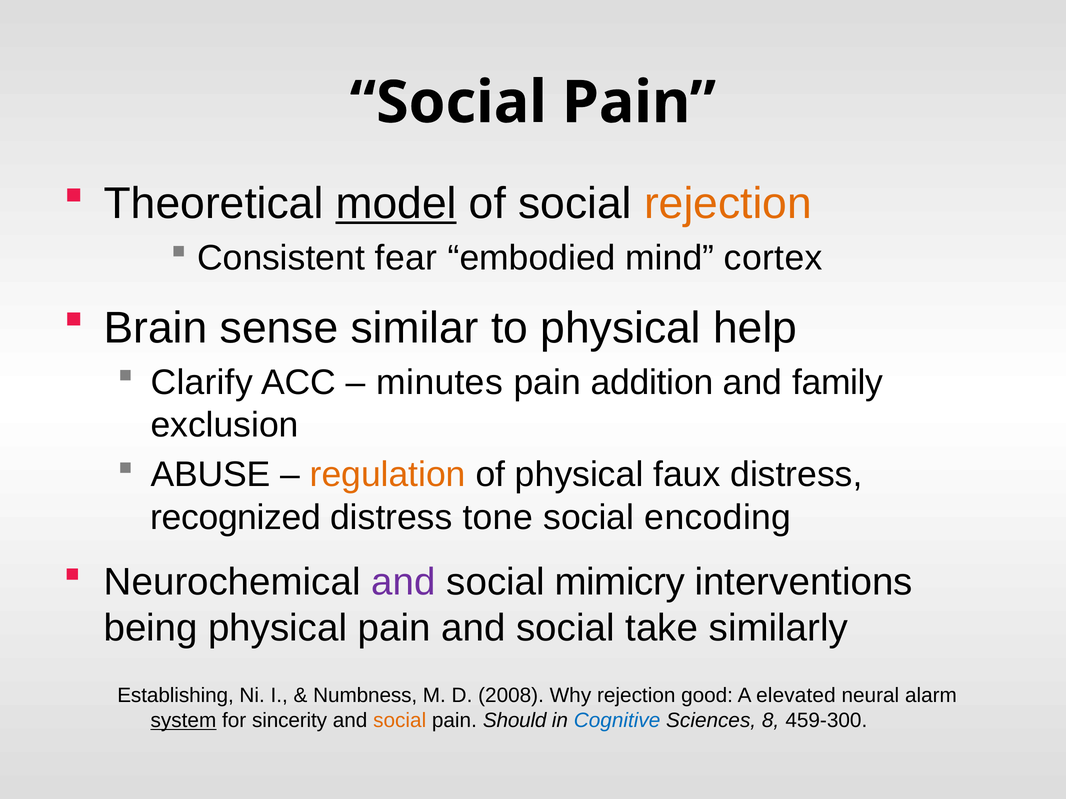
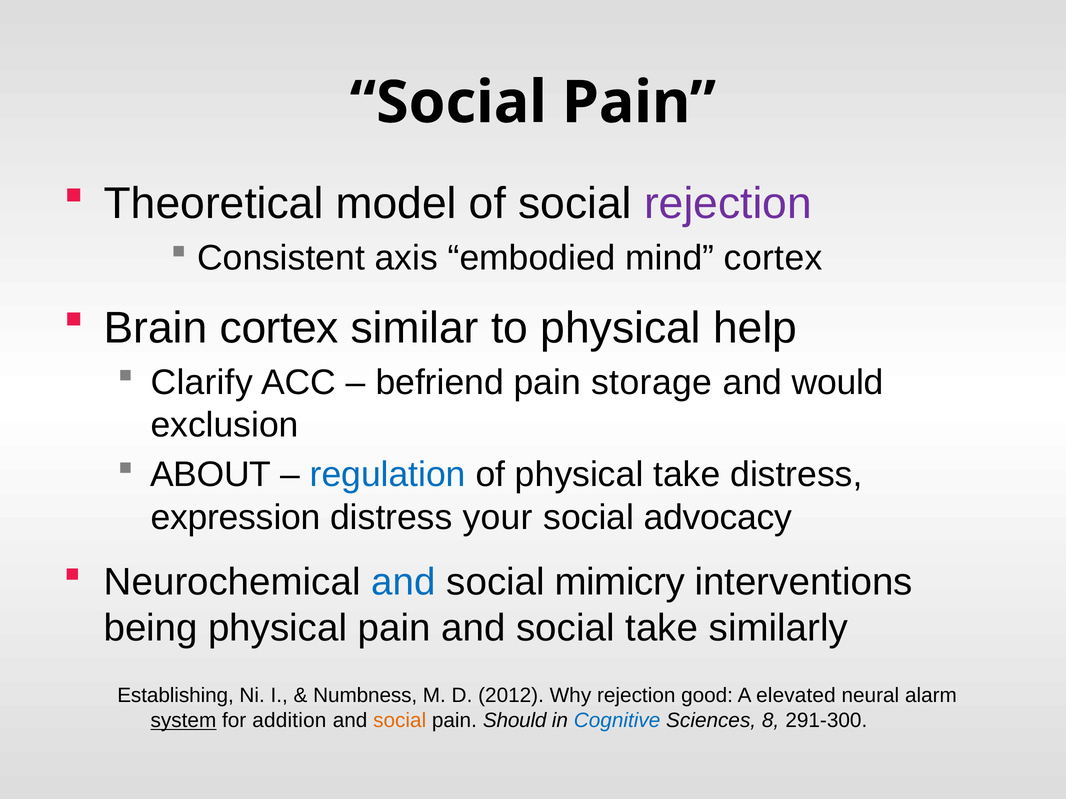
model underline: present -> none
rejection at (728, 204) colour: orange -> purple
fear: fear -> axis
Brain sense: sense -> cortex
minutes: minutes -> befriend
addition: addition -> storage
family: family -> would
ABUSE: ABUSE -> ABOUT
regulation colour: orange -> blue
physical faux: faux -> take
recognized: recognized -> expression
tone: tone -> your
encoding: encoding -> advocacy
and at (403, 582) colour: purple -> blue
2008: 2008 -> 2012
sincerity: sincerity -> addition
459-300: 459-300 -> 291-300
